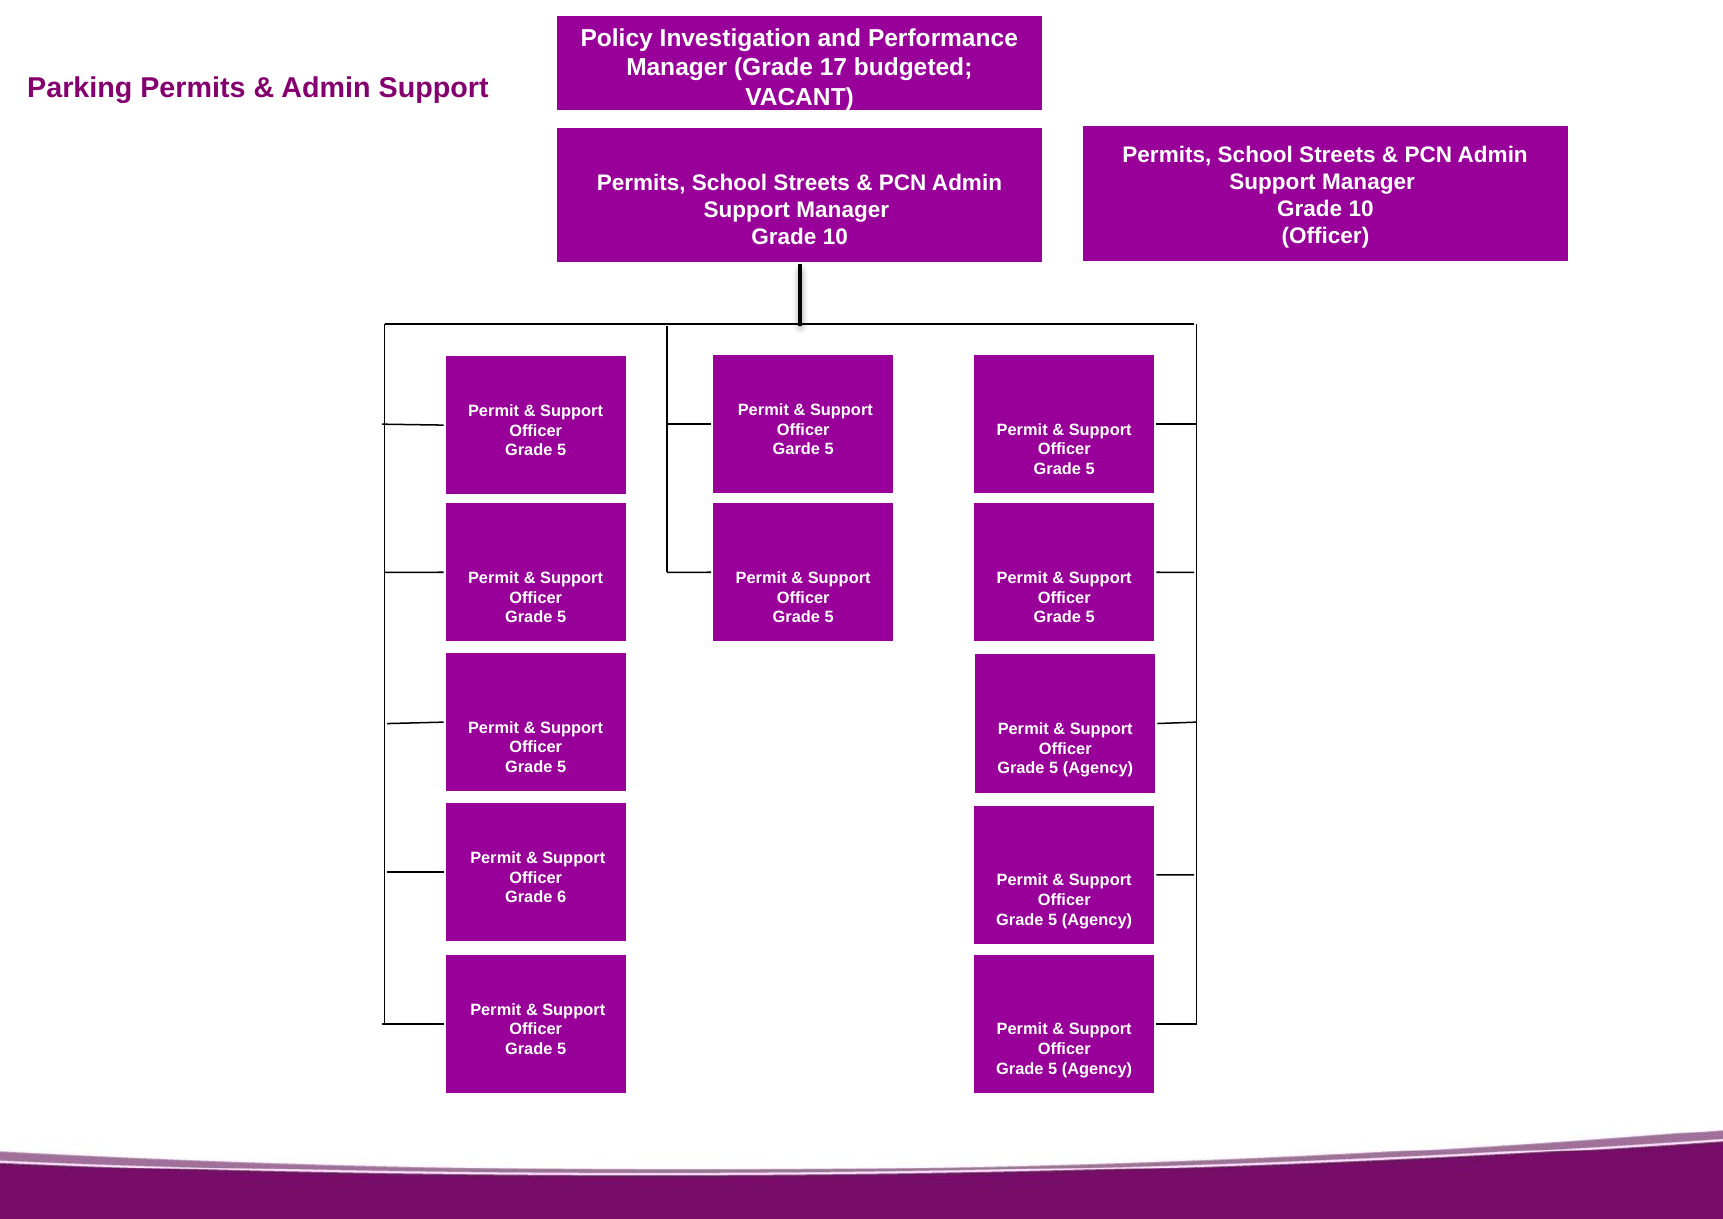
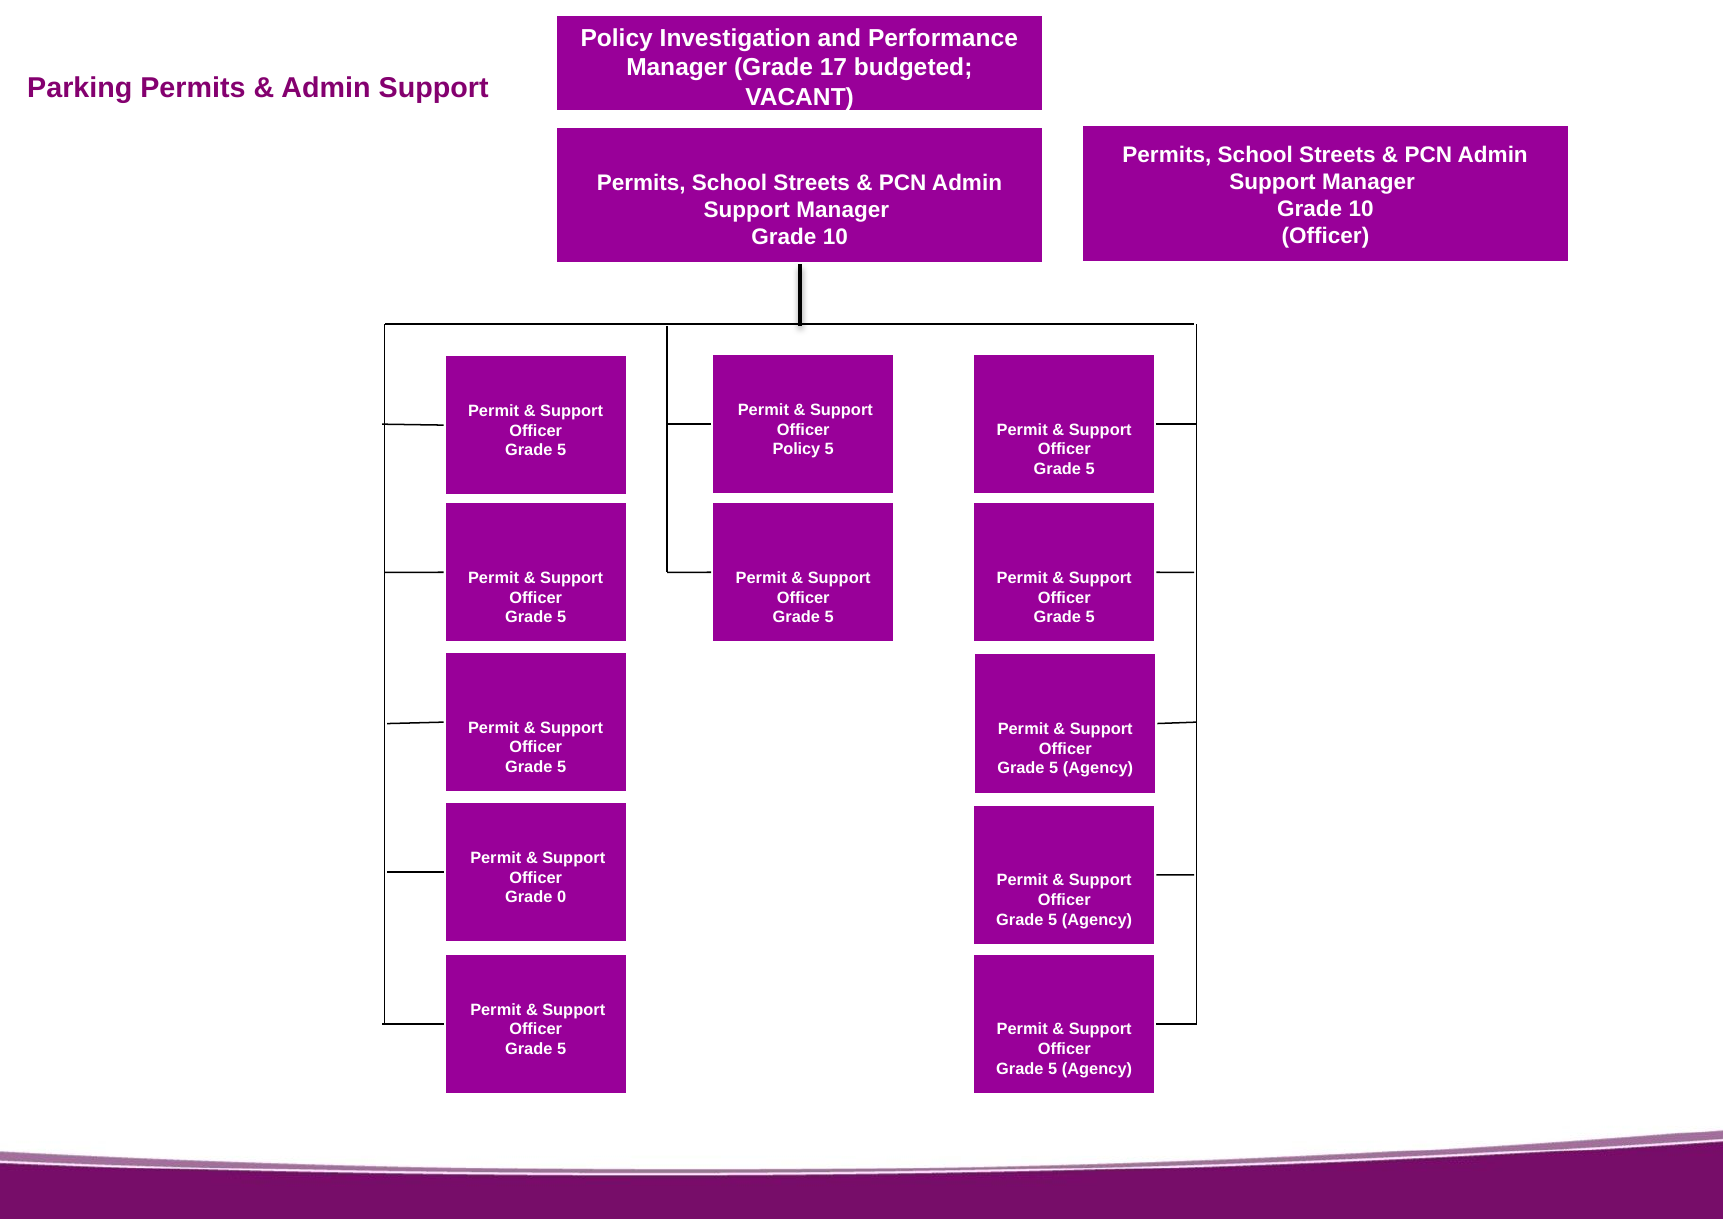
Garde at (796, 450): Garde -> Policy
6: 6 -> 0
